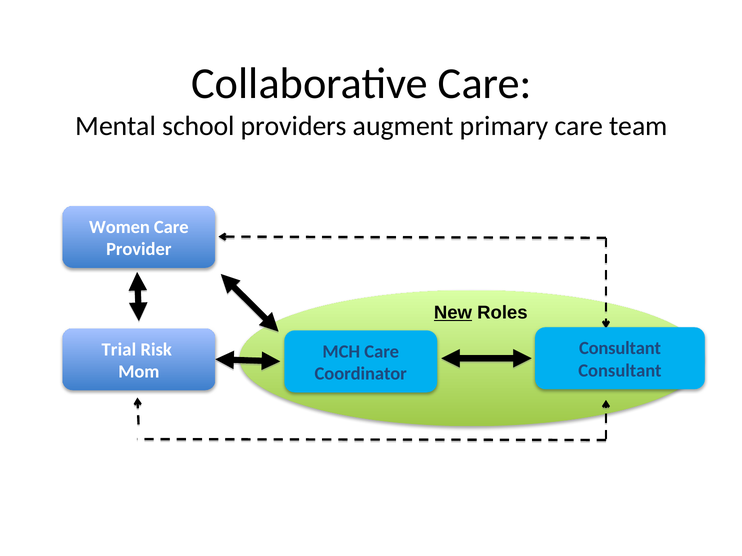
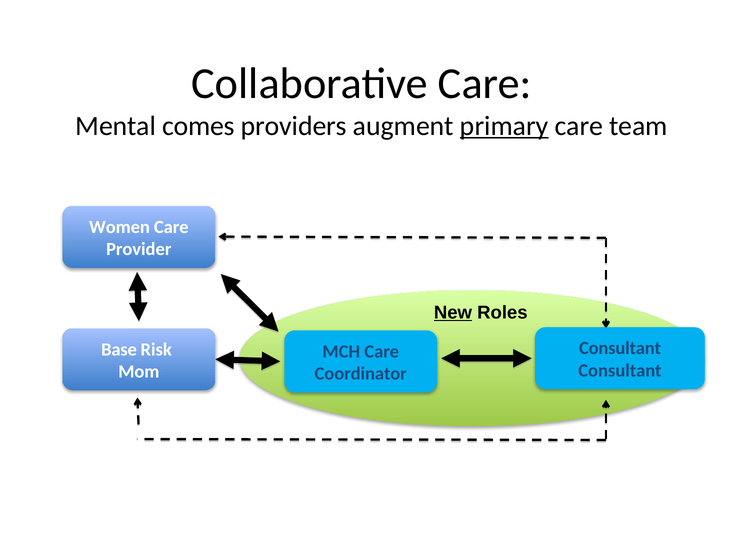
school: school -> comes
primary underline: none -> present
Trial: Trial -> Base
